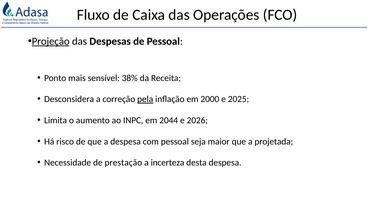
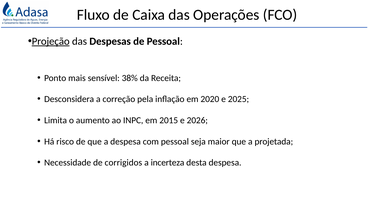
pela underline: present -> none
2000: 2000 -> 2020
2044: 2044 -> 2015
prestação: prestação -> corrigidos
